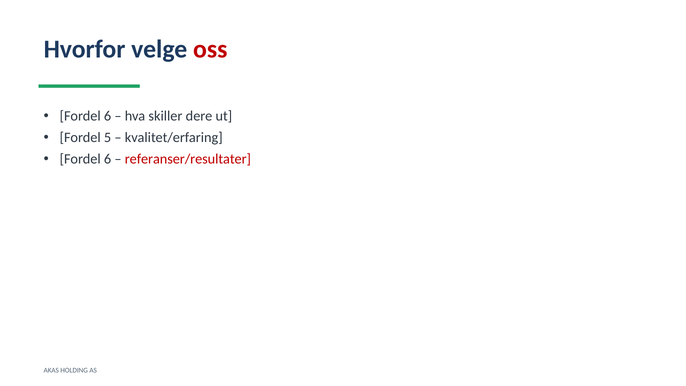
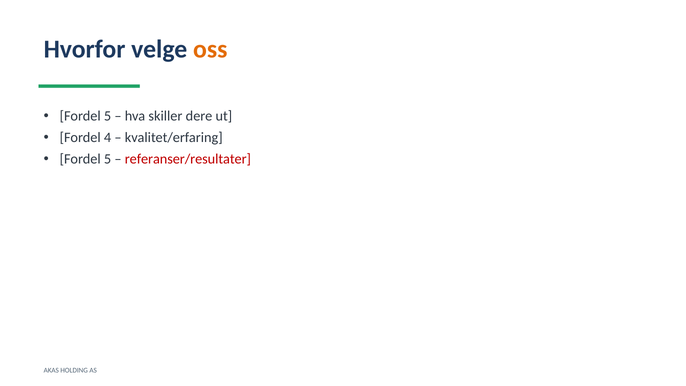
oss colour: red -> orange
6 at (108, 116): 6 -> 5
5: 5 -> 4
6 at (108, 159): 6 -> 5
